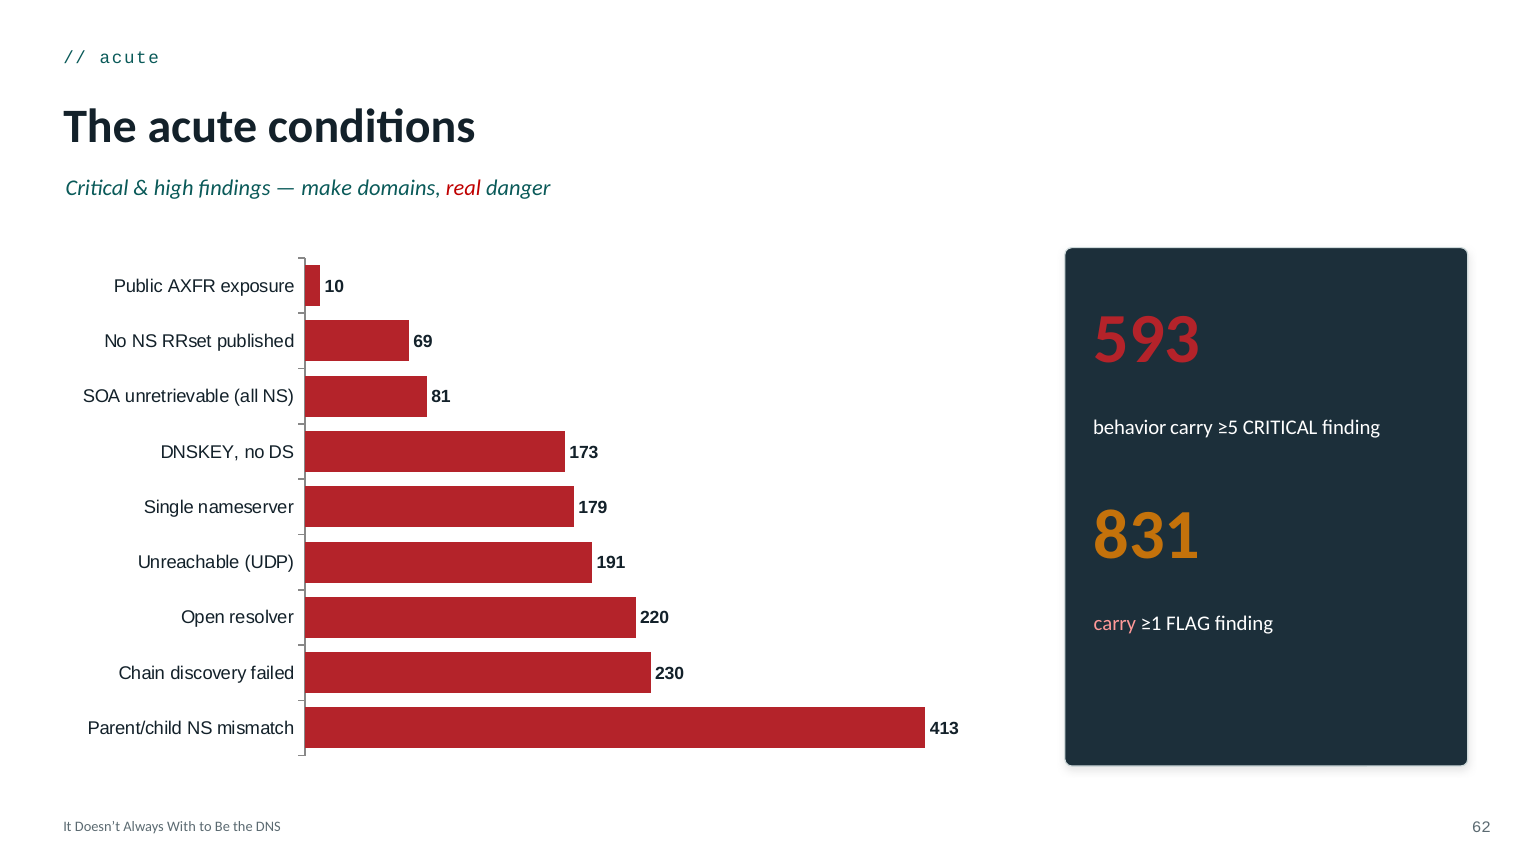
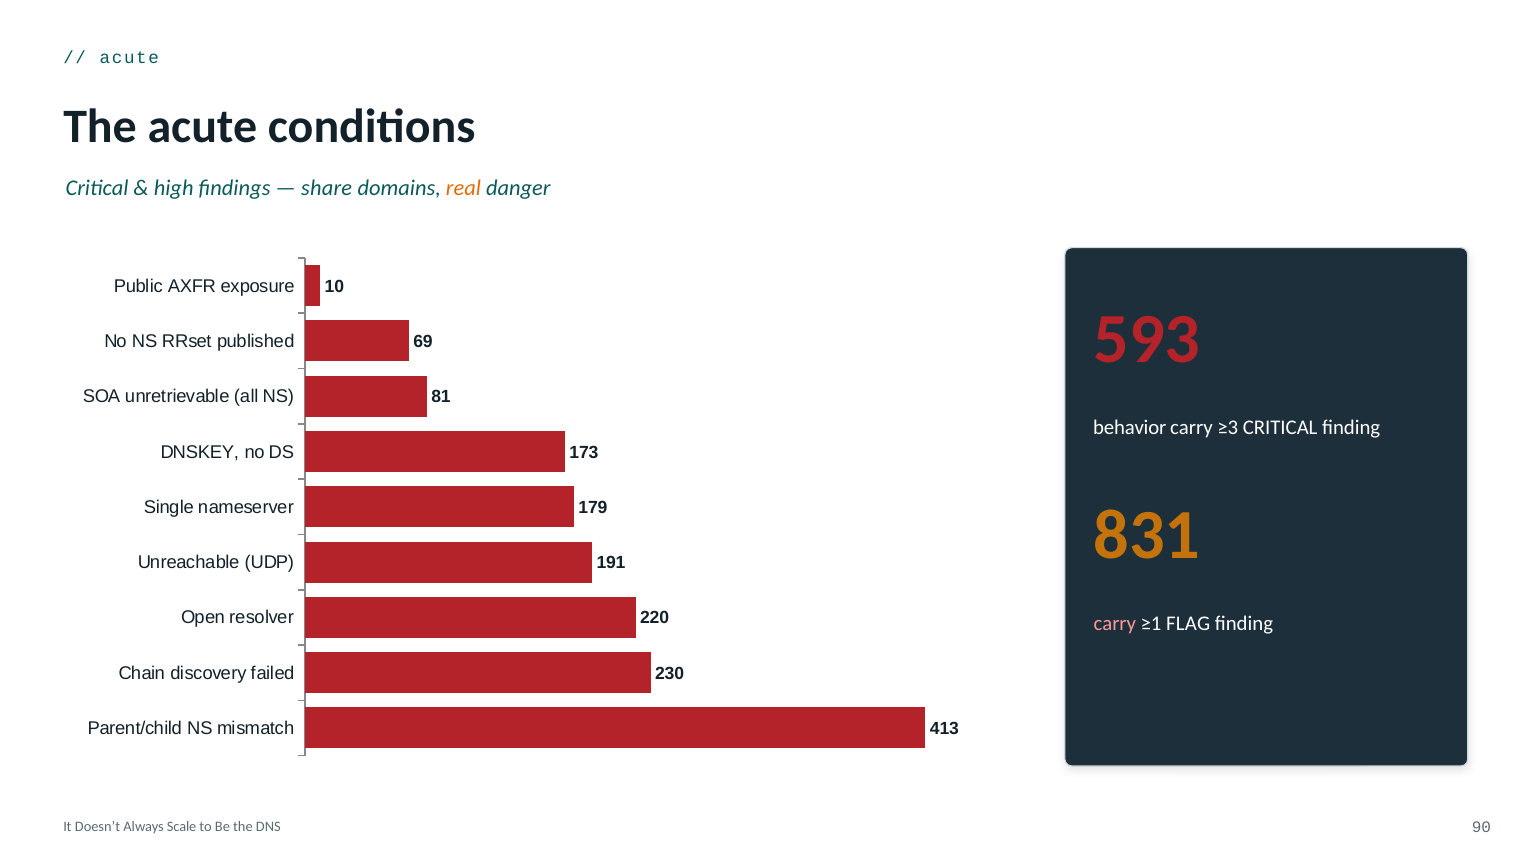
make: make -> share
real colour: red -> orange
≥5: ≥5 -> ≥3
With: With -> Scale
62: 62 -> 90
